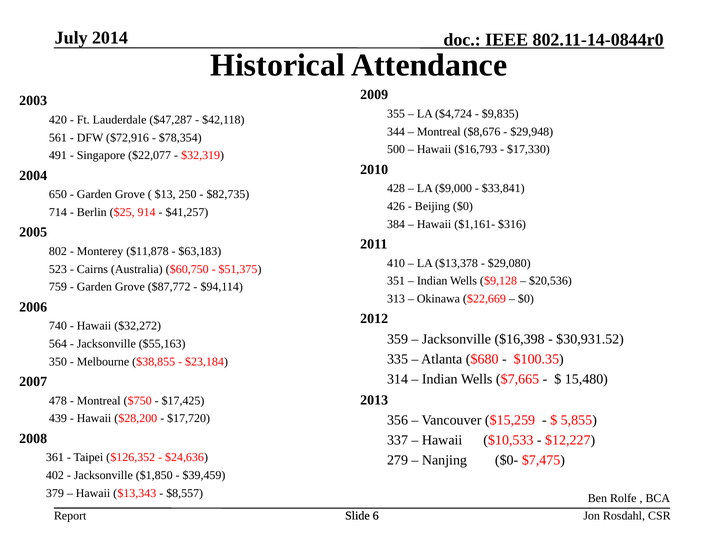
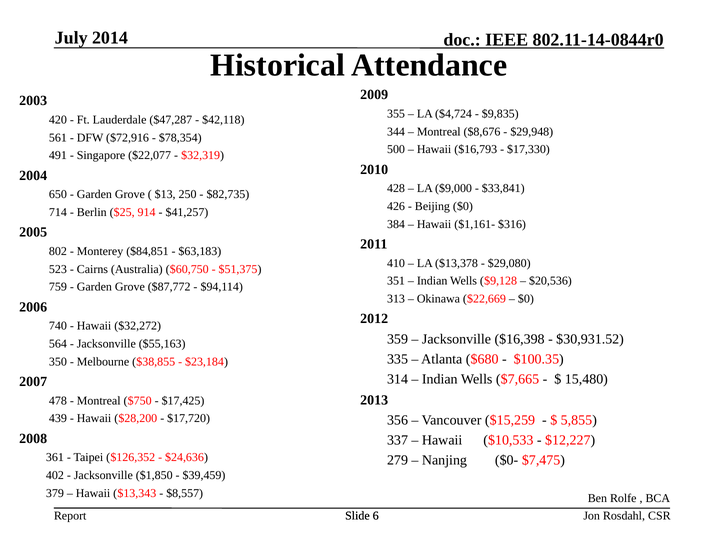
$11,878: $11,878 -> $84,851
